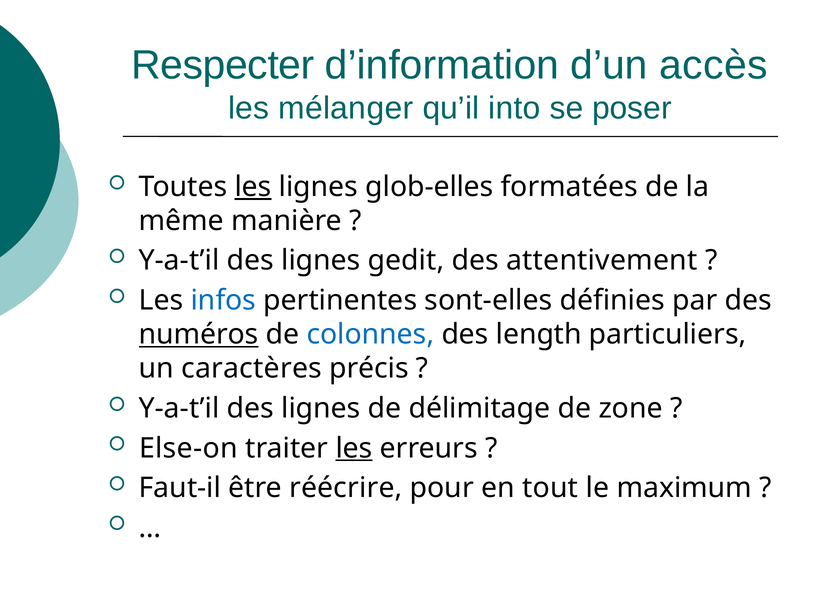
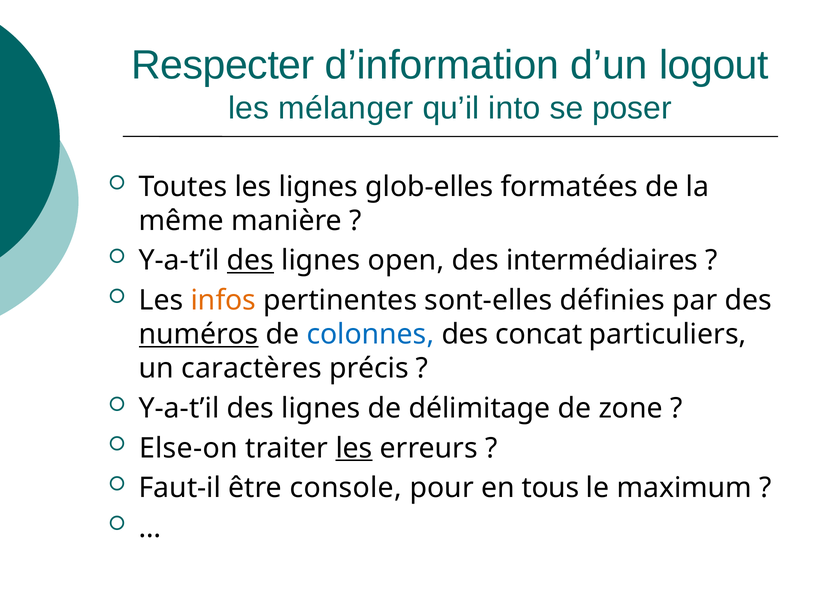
accès: accès -> logout
les at (253, 187) underline: present -> none
des at (250, 261) underline: none -> present
gedit: gedit -> open
attentivement: attentivement -> intermédiaires
infos colour: blue -> orange
length: length -> concat
réécrire: réécrire -> console
tout: tout -> tous
